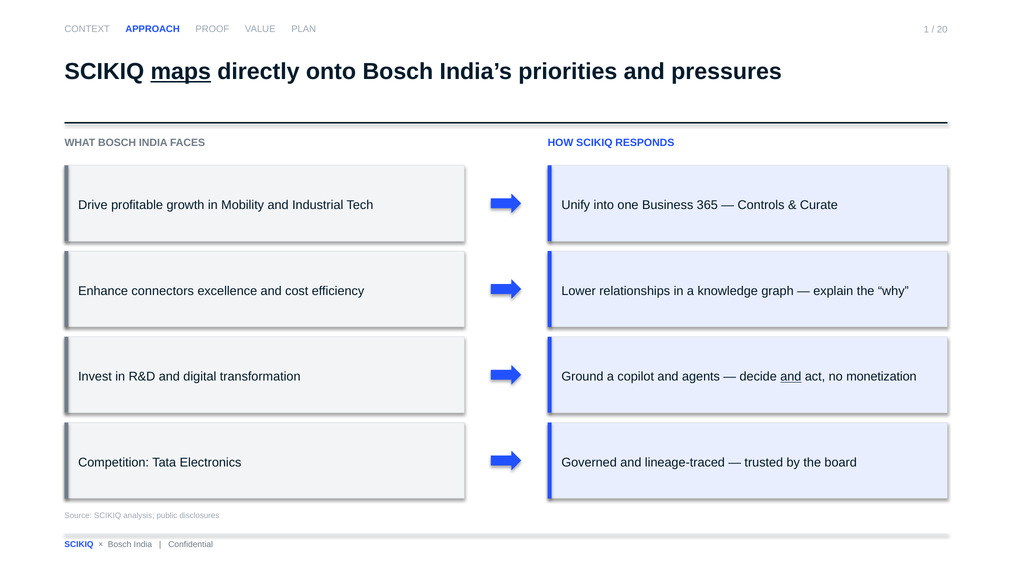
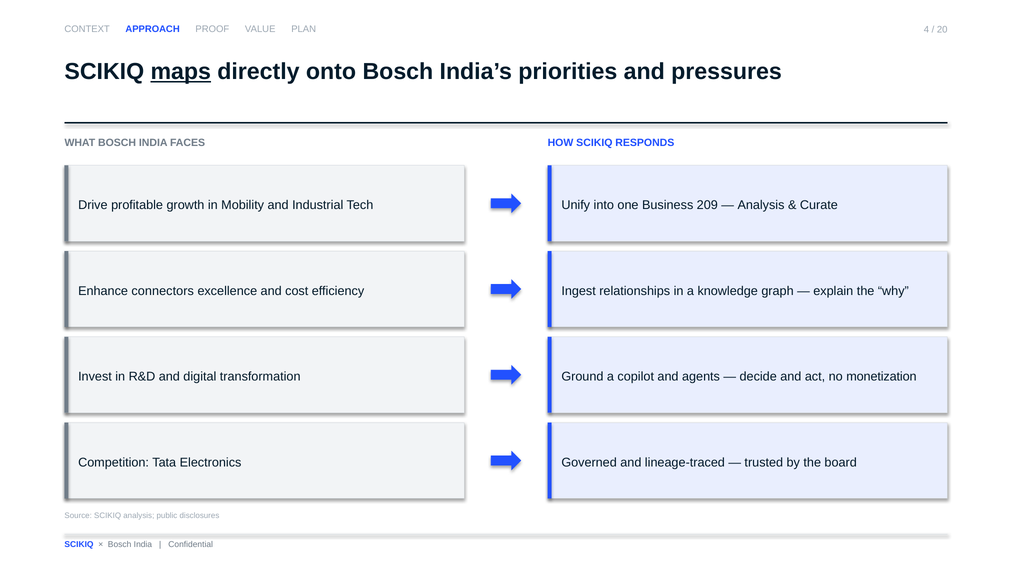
1: 1 -> 4
365: 365 -> 209
Controls at (761, 205): Controls -> Analysis
Lower: Lower -> Ingest
and at (791, 377) underline: present -> none
